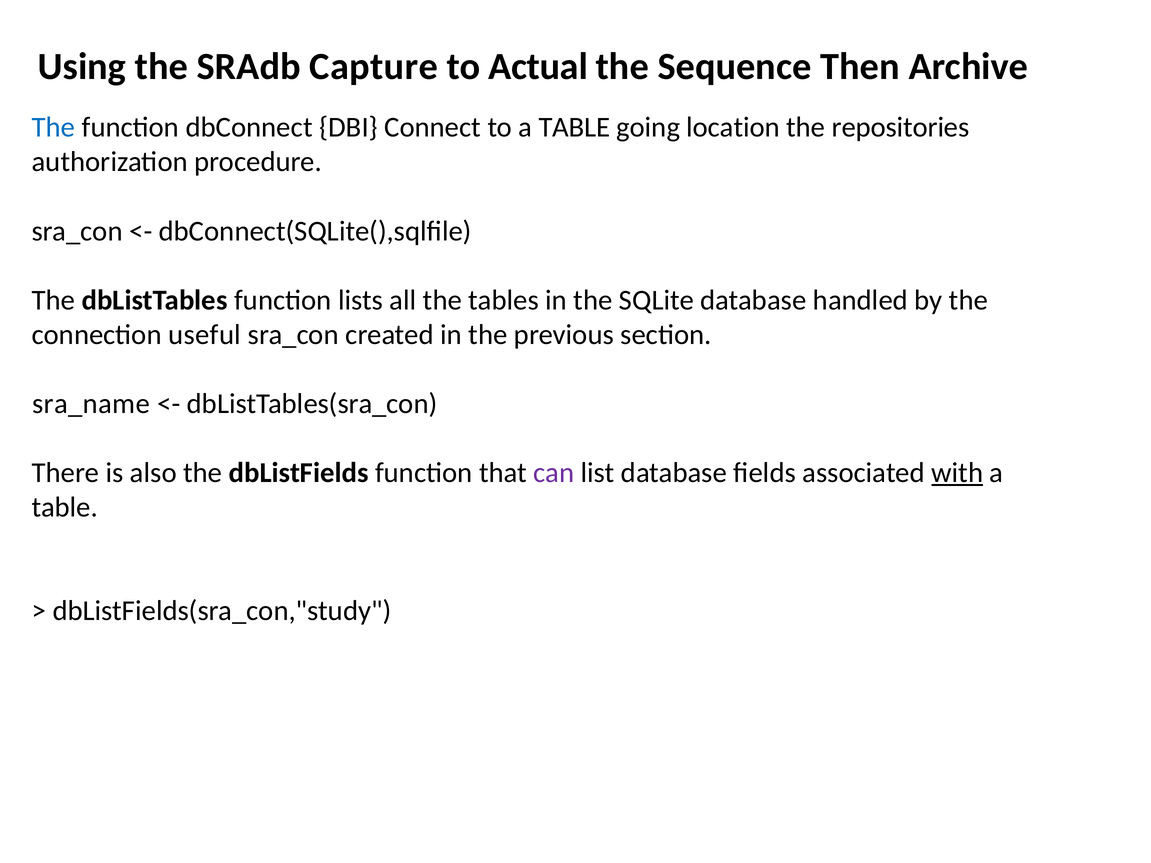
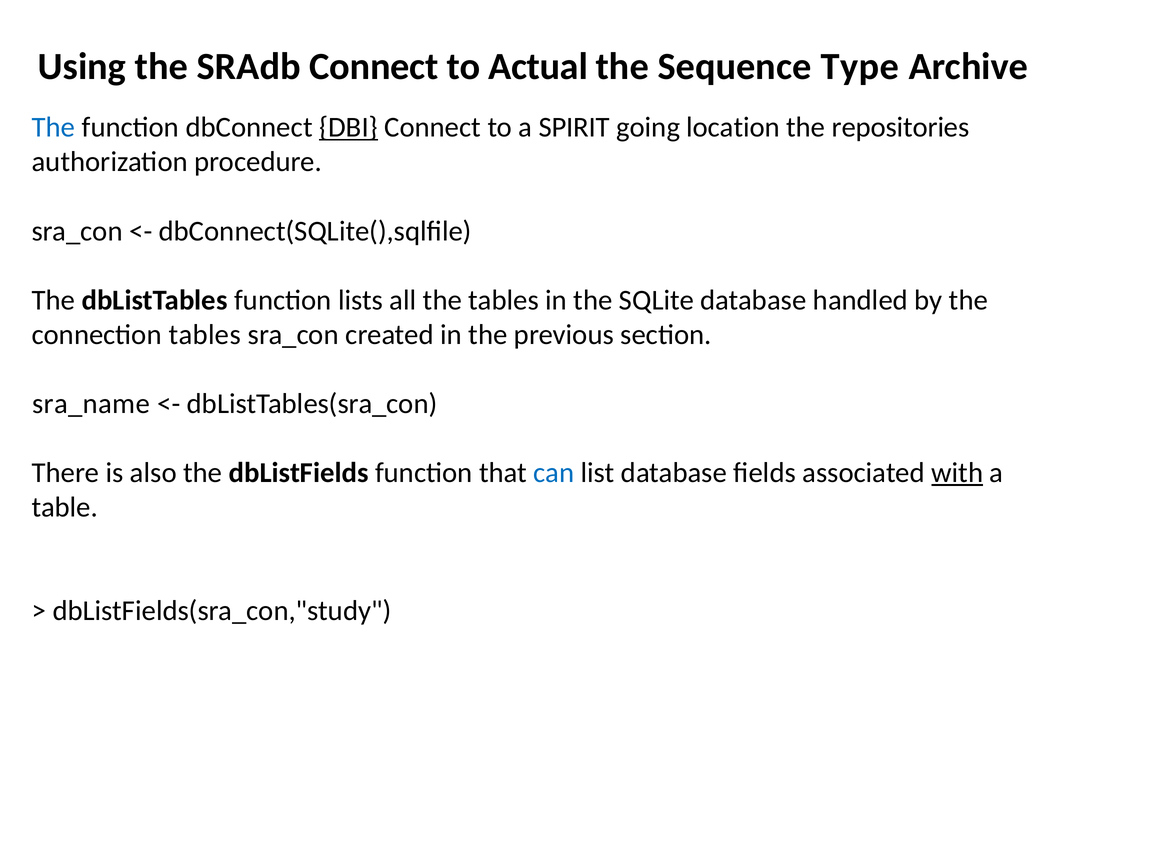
SRAdb Capture: Capture -> Connect
Then: Then -> Type
DBI underline: none -> present
to a TABLE: TABLE -> SPIRIT
connection useful: useful -> tables
can colour: purple -> blue
